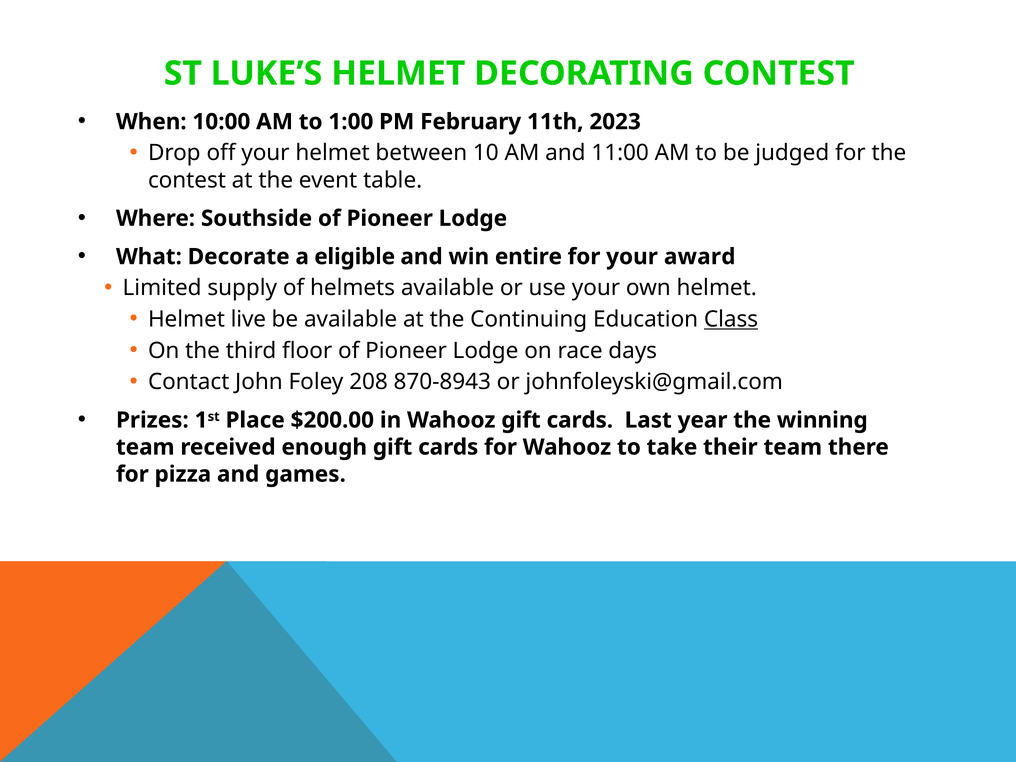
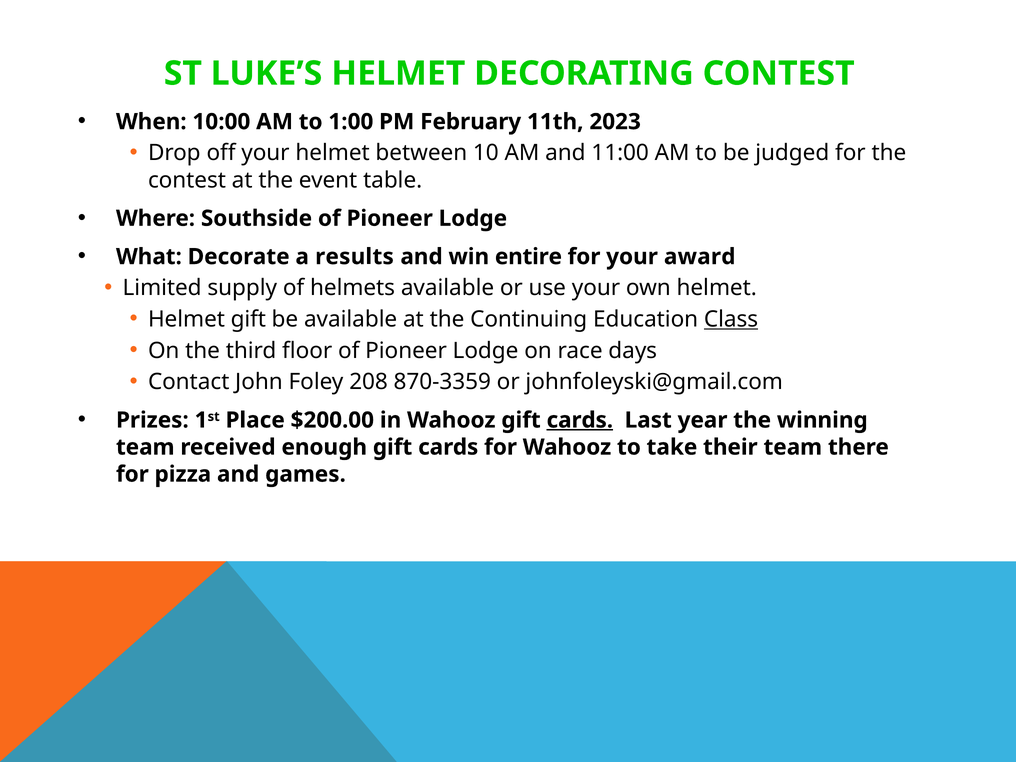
eligible: eligible -> results
Helmet live: live -> gift
870-8943: 870-8943 -> 870-3359
cards at (580, 420) underline: none -> present
